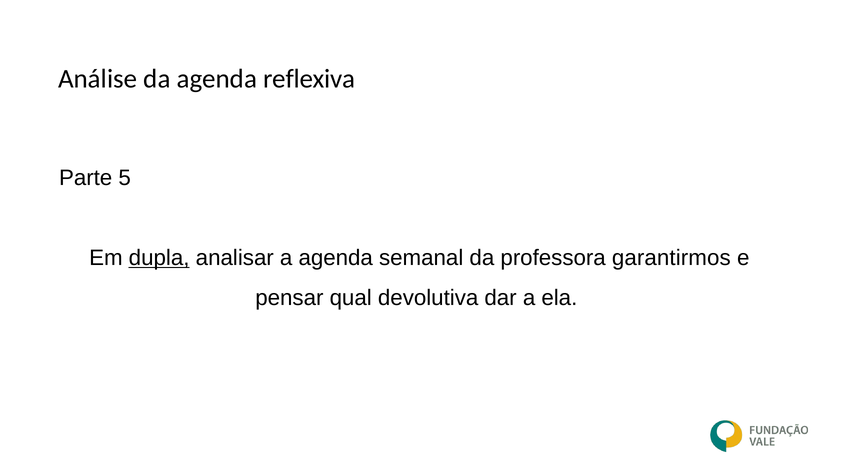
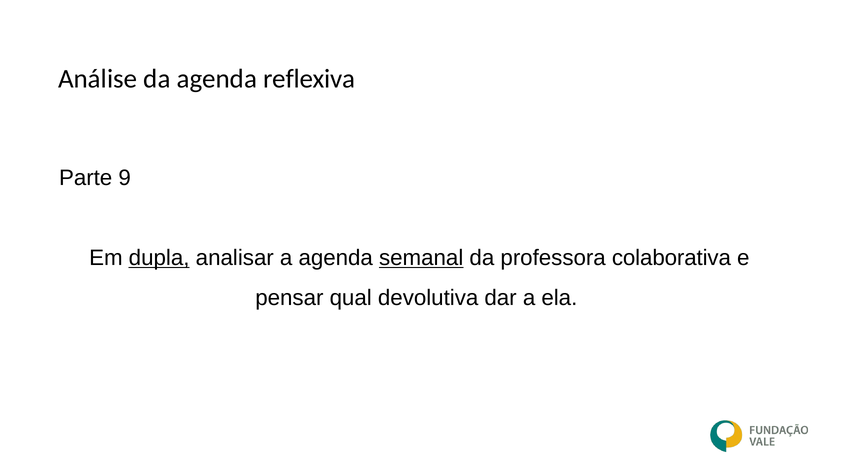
5: 5 -> 9
semanal underline: none -> present
garantirmos: garantirmos -> colaborativa
